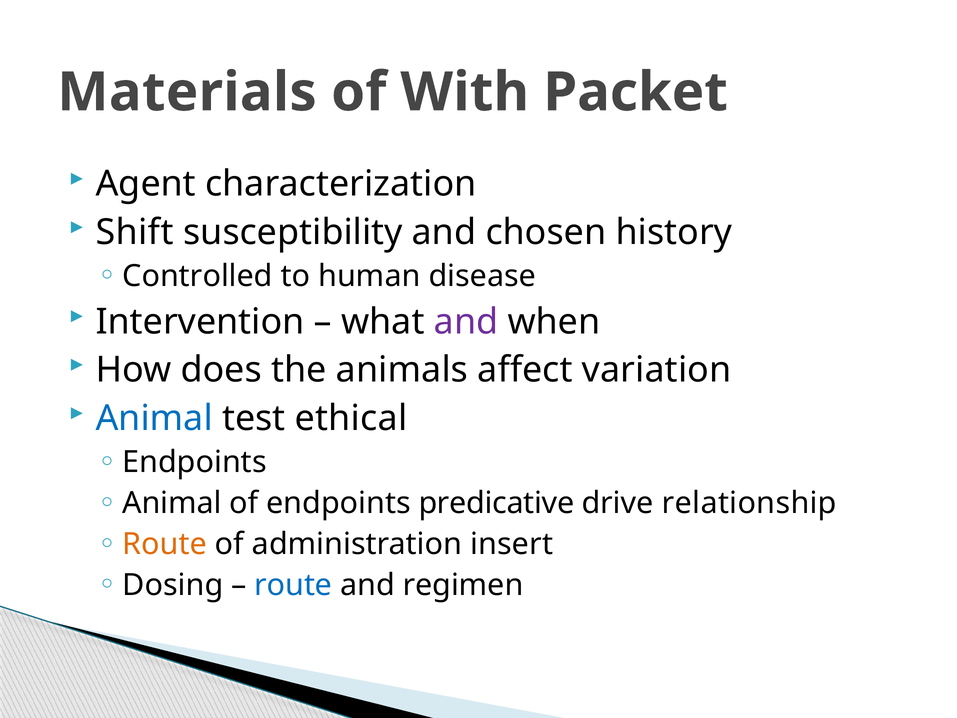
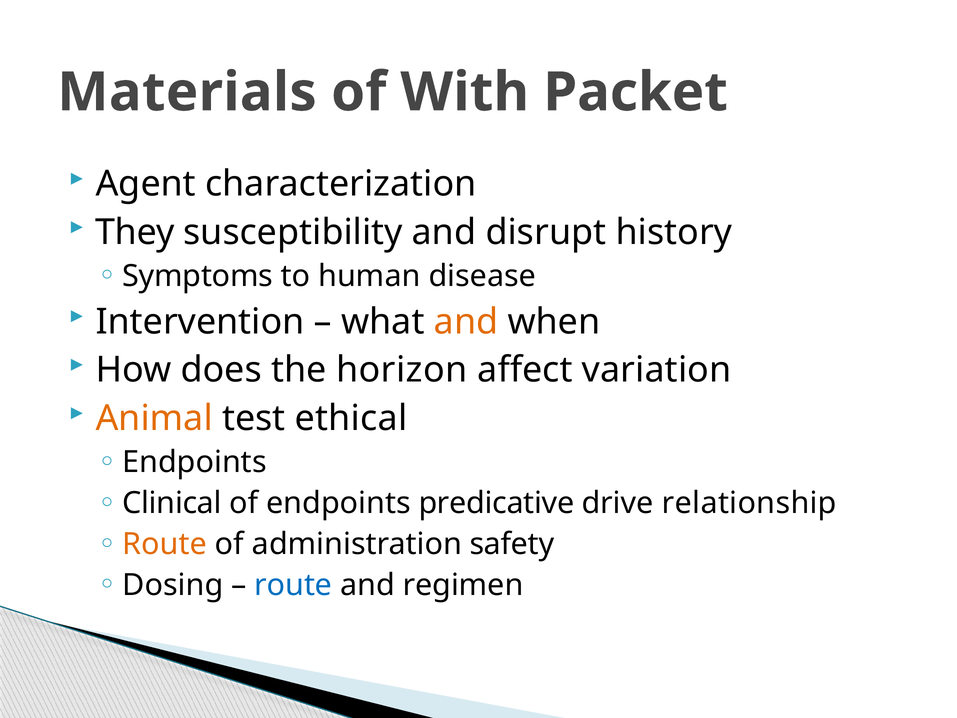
Shift: Shift -> They
chosen: chosen -> disrupt
Controlled: Controlled -> Symptoms
and at (466, 322) colour: purple -> orange
animals: animals -> horizon
Animal at (154, 418) colour: blue -> orange
Animal at (172, 503): Animal -> Clinical
insert: insert -> safety
